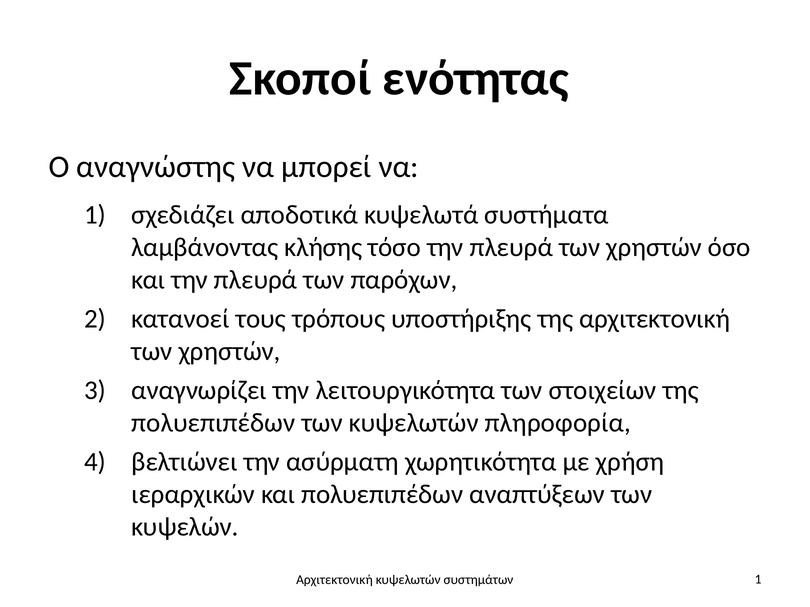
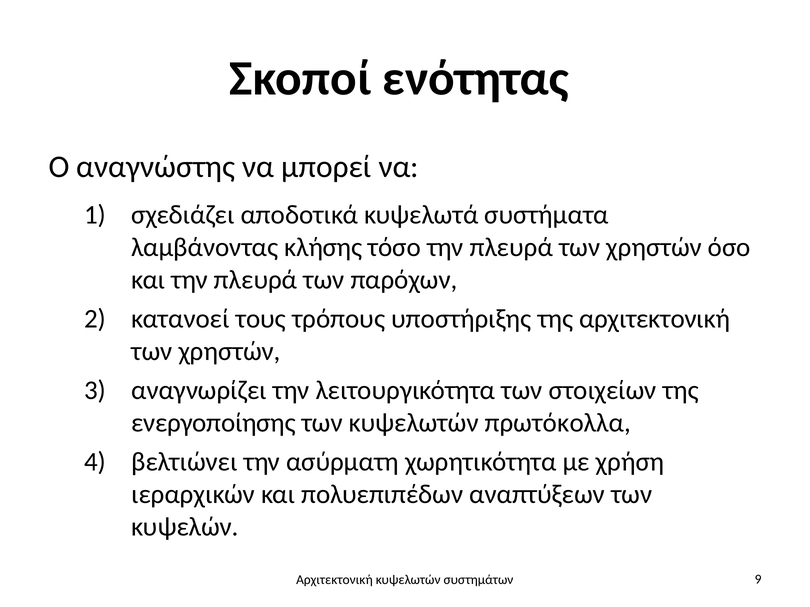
πολυεπιπέδων at (213, 423): πολυεπιπέδων -> ενεργοποίησης
πληροφορία: πληροφορία -> πρωτόκολλα
συστημάτων 1: 1 -> 9
